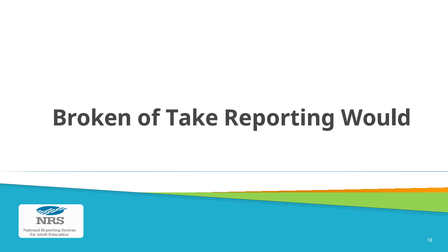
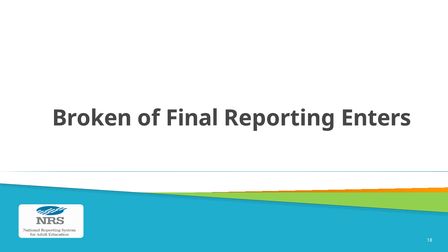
Take: Take -> Final
Would: Would -> Enters
